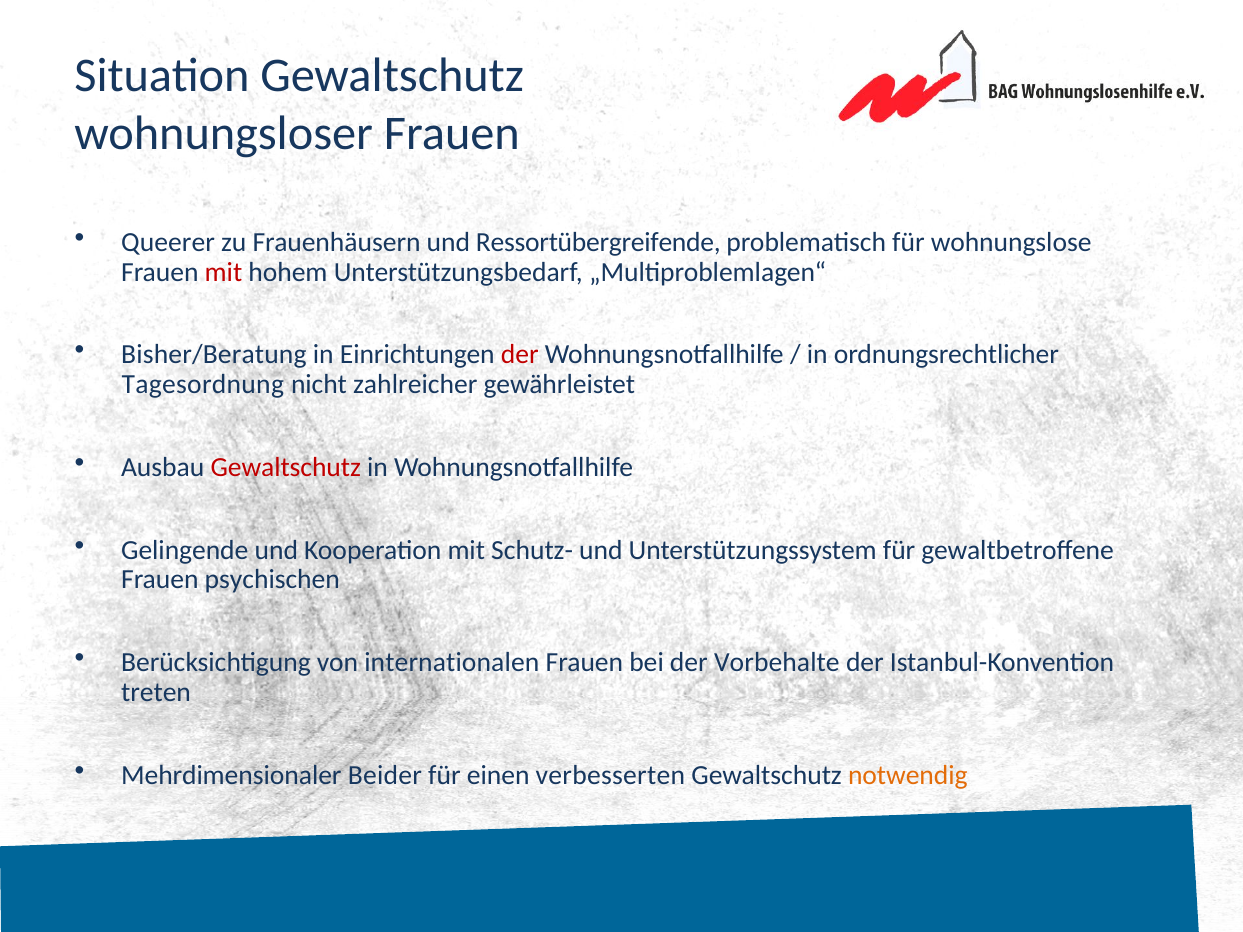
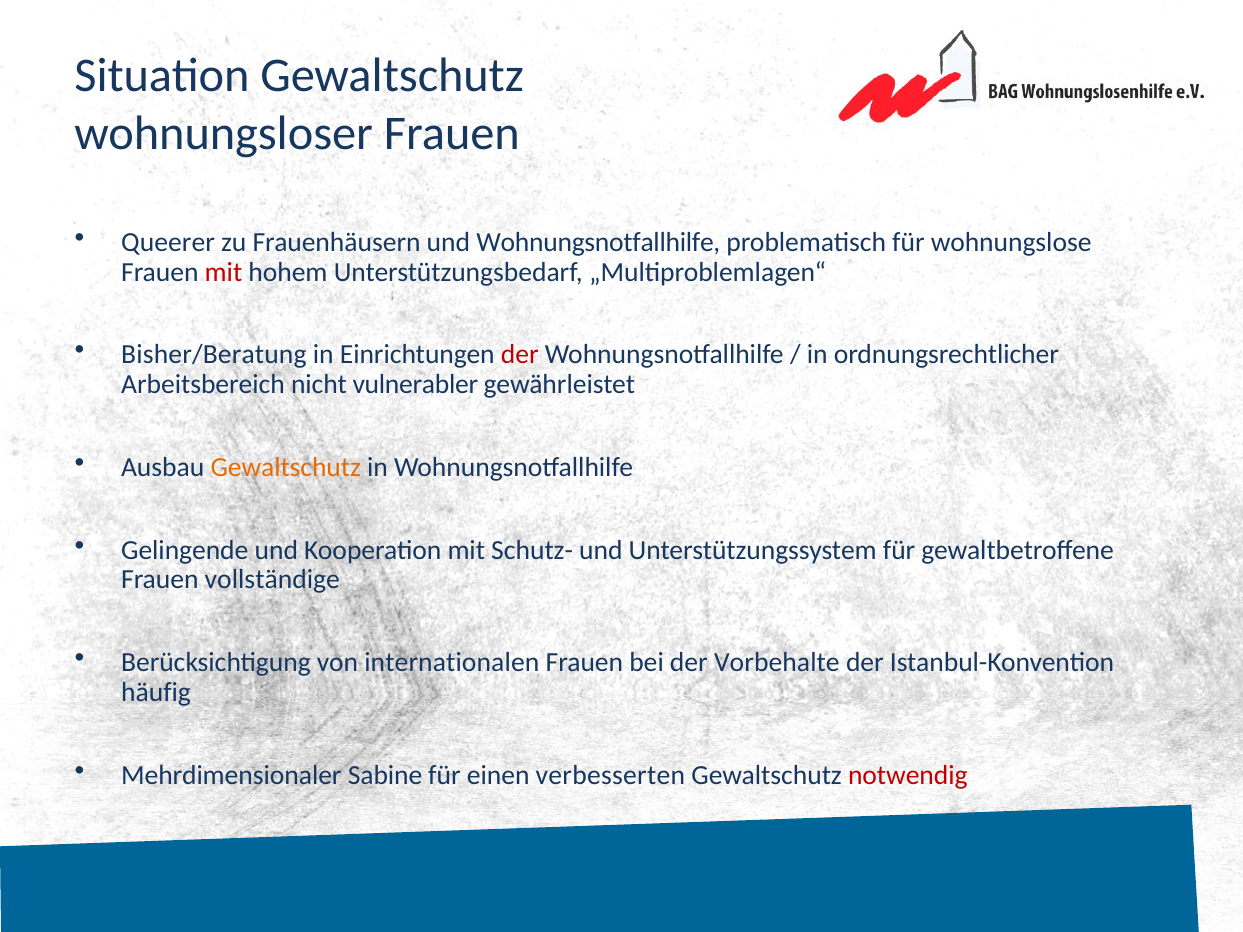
und Ressortübergreifende: Ressortübergreifende -> Wohnungsnotfallhilfe
Tagesordnung: Tagesordnung -> Arbeitsbereich
zahlreicher: zahlreicher -> vulnerabler
Gewaltschutz at (286, 467) colour: red -> orange
psychischen: psychischen -> vollständige
treten: treten -> häufig
Beider: Beider -> Sabine
notwendig colour: orange -> red
